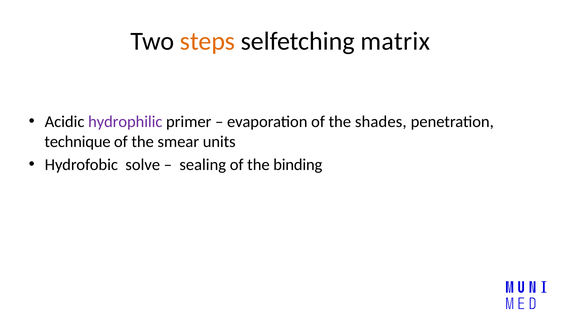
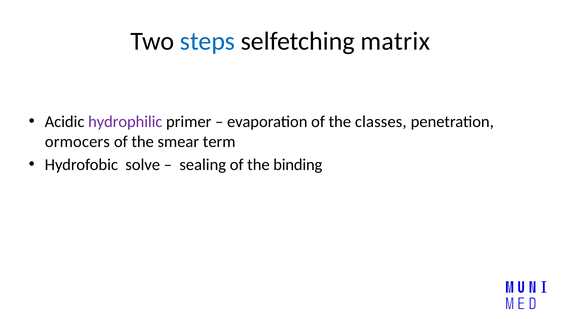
steps colour: orange -> blue
shades: shades -> classes
technique: technique -> ormocers
units: units -> term
